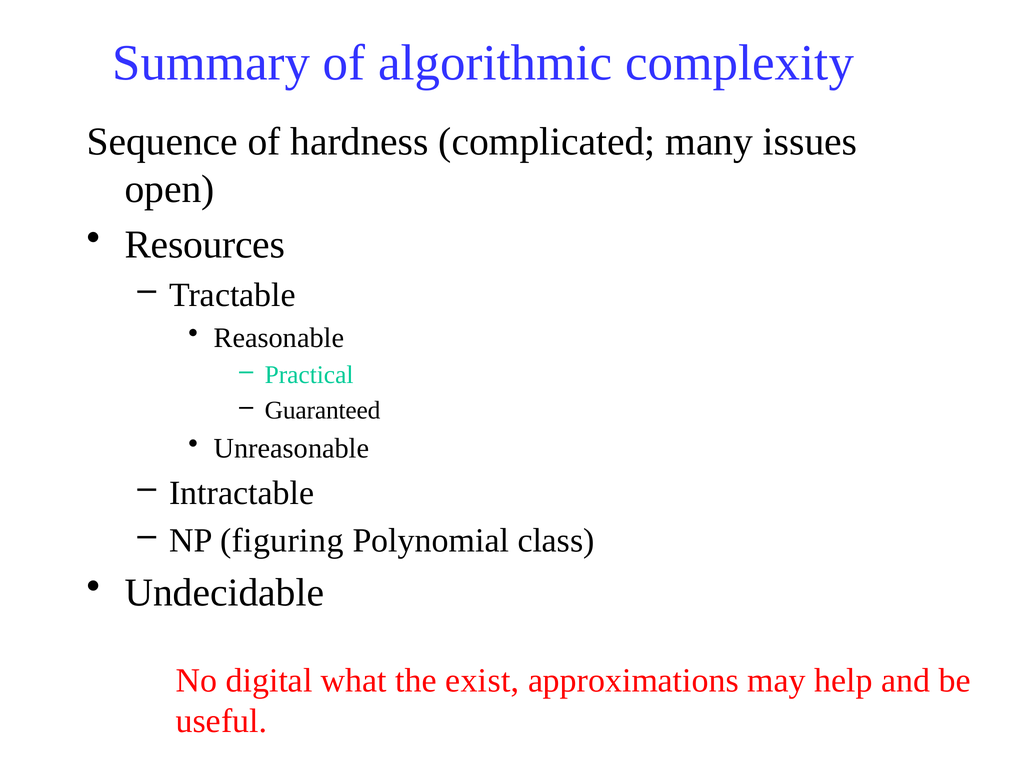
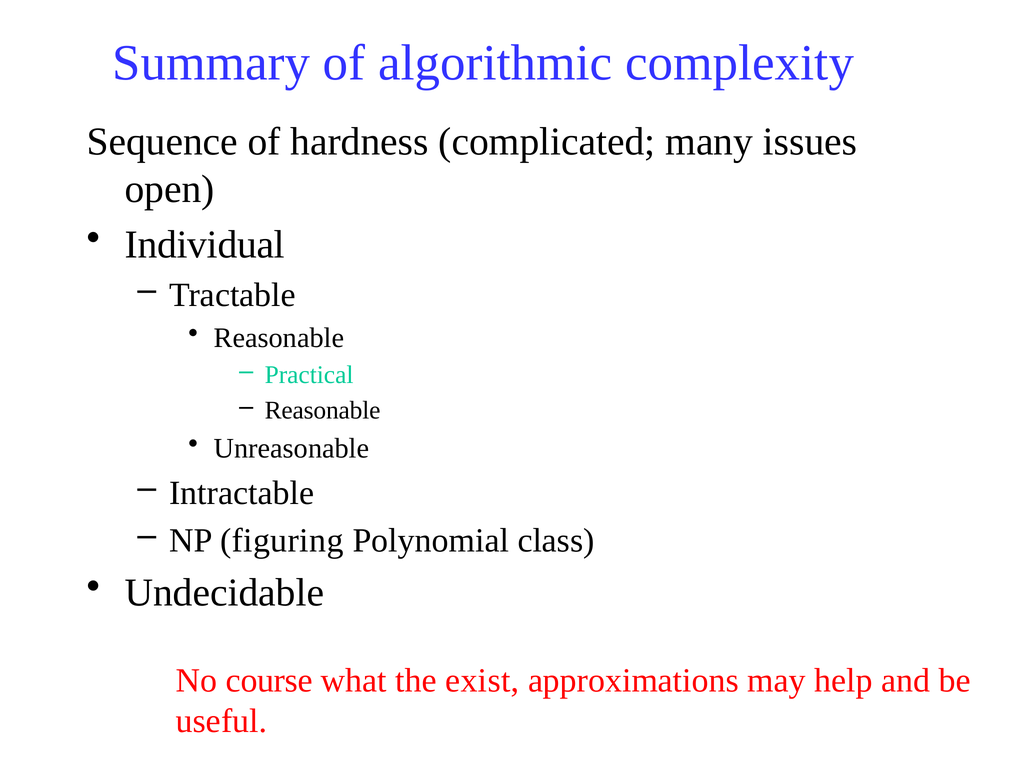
Resources: Resources -> Individual
Guaranteed at (323, 411): Guaranteed -> Reasonable
digital: digital -> course
